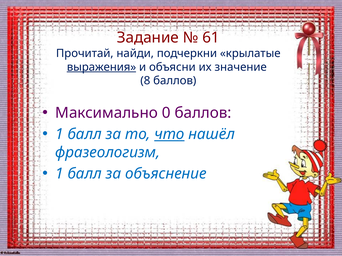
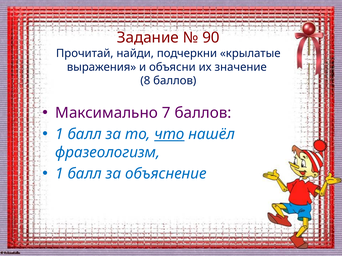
61: 61 -> 90
выражения underline: present -> none
0: 0 -> 7
